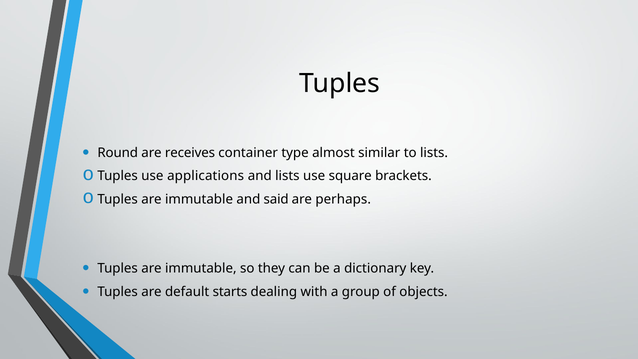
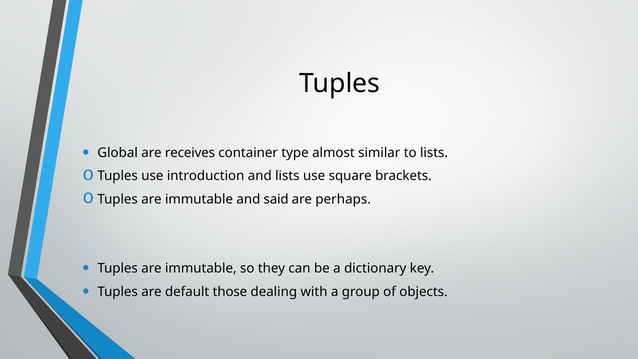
Round: Round -> Global
applications: applications -> introduction
starts: starts -> those
